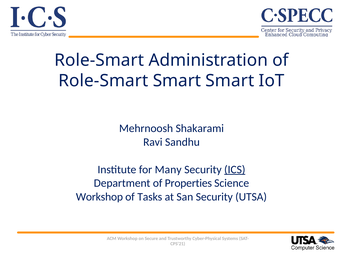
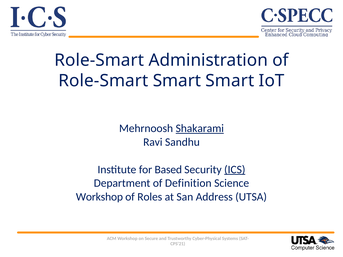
Shakarami underline: none -> present
Many: Many -> Based
Properties: Properties -> Definition
Tasks: Tasks -> Roles
San Security: Security -> Address
